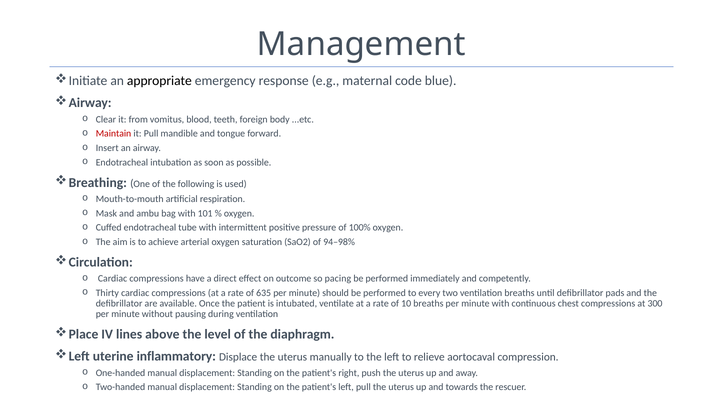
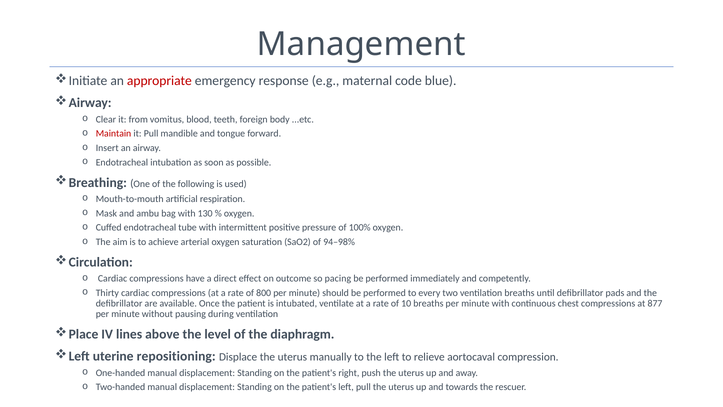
appropriate colour: black -> red
101: 101 -> 130
635: 635 -> 800
300: 300 -> 877
inflammatory: inflammatory -> repositioning
